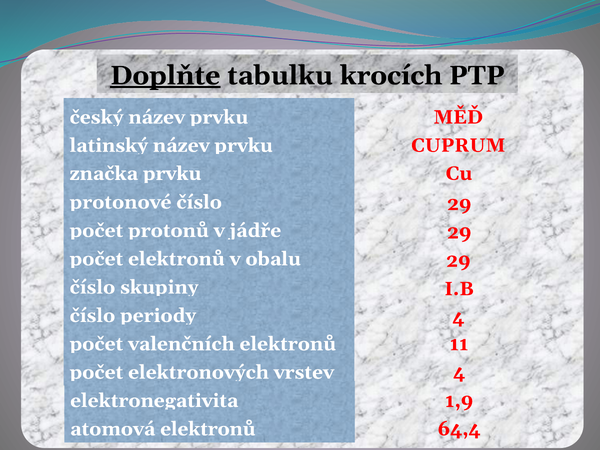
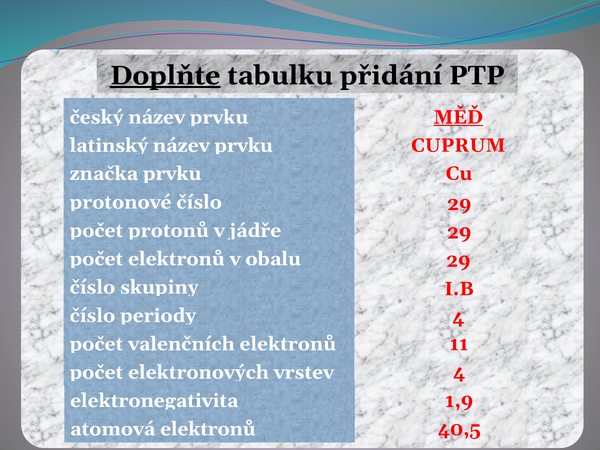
krocích: krocích -> přidání
MĚĎ underline: none -> present
64,4: 64,4 -> 40,5
